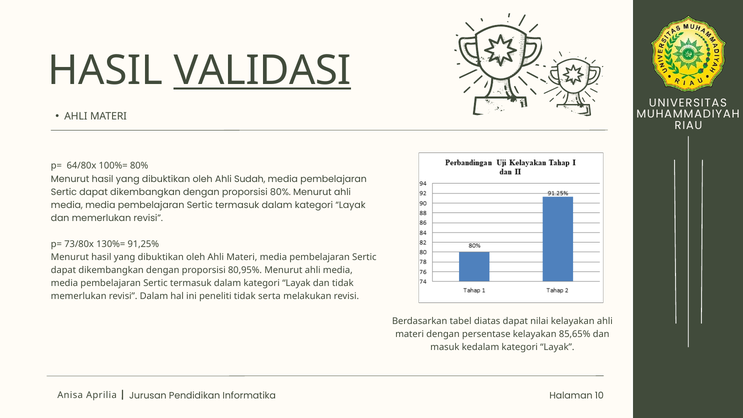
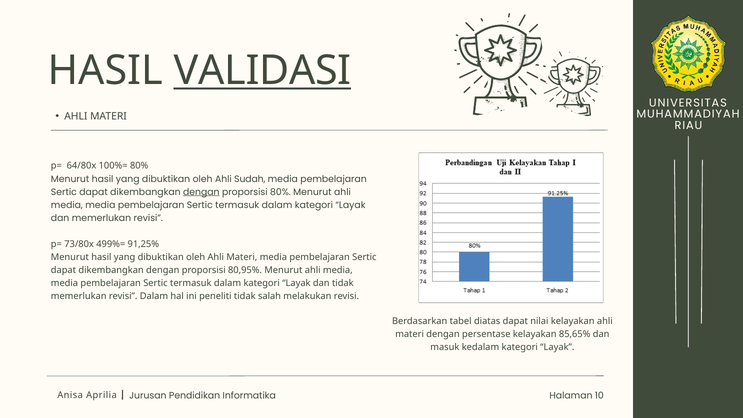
dengan at (201, 192) underline: none -> present
130%=: 130%= -> 499%=
serta: serta -> salah
